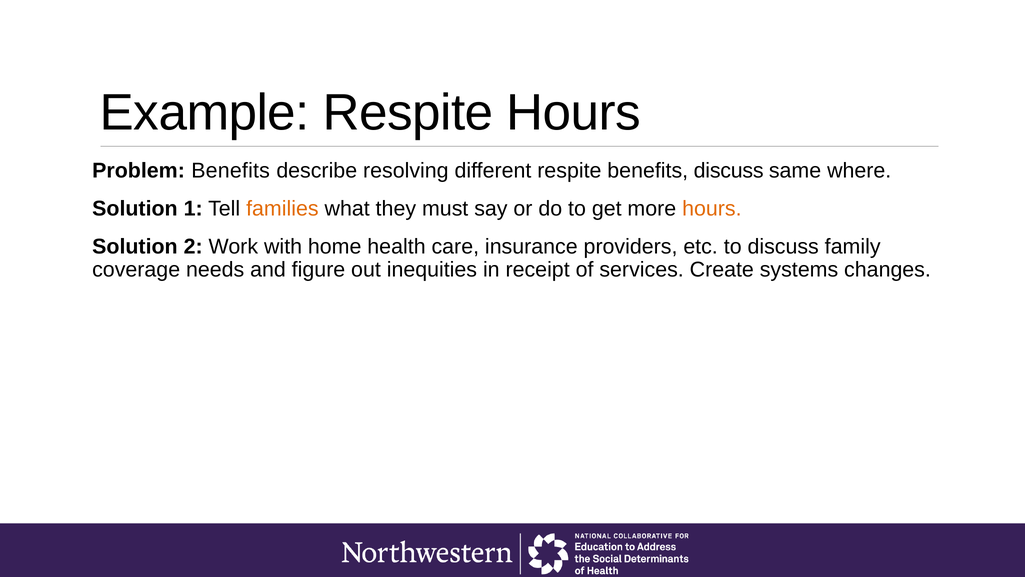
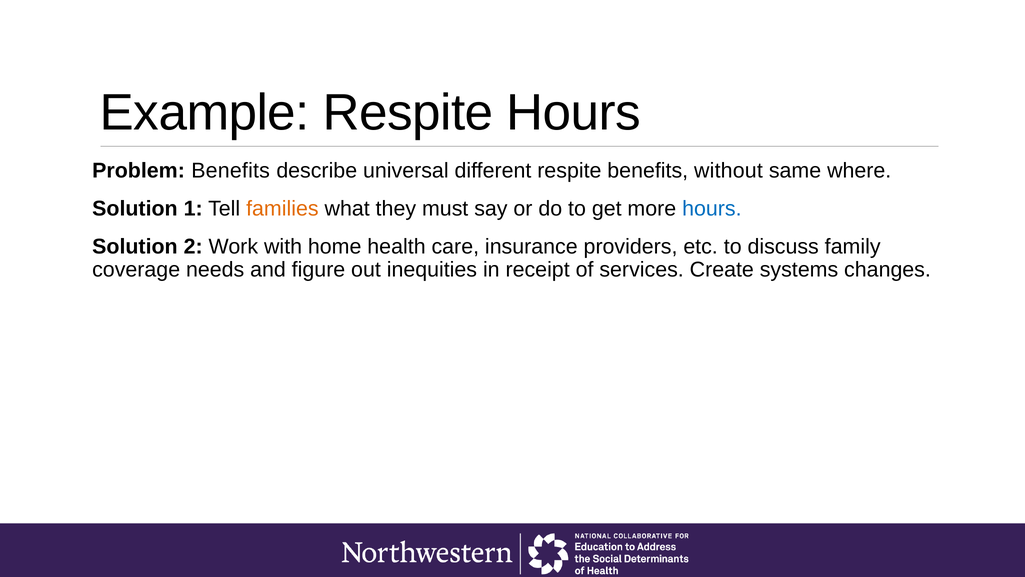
resolving: resolving -> universal
benefits discuss: discuss -> without
hours at (712, 208) colour: orange -> blue
